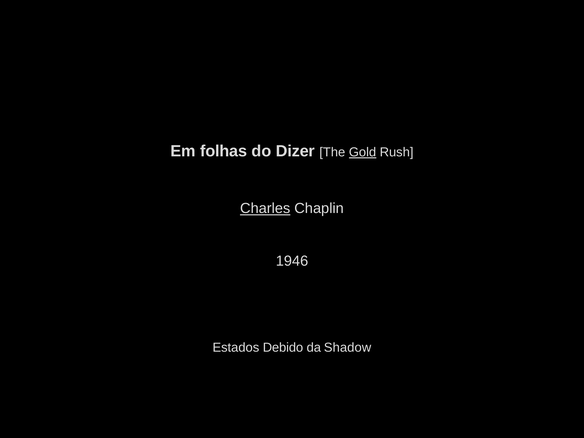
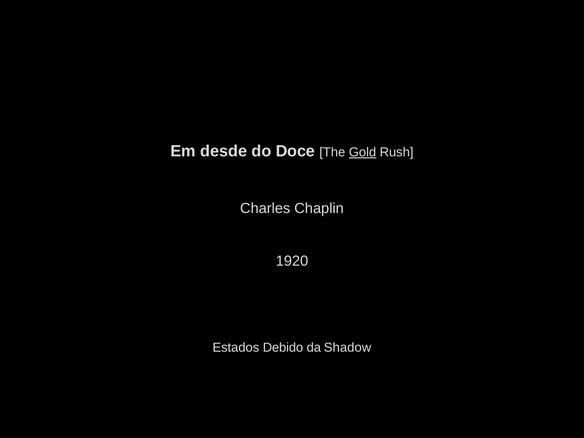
folhas: folhas -> desde
Dizer: Dizer -> Doce
Charles underline: present -> none
1946: 1946 -> 1920
